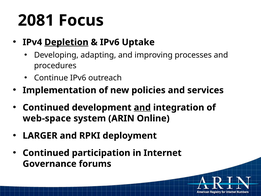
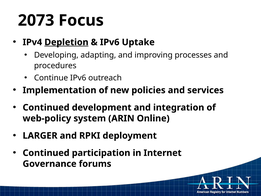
2081: 2081 -> 2073
and at (142, 107) underline: present -> none
web-space: web-space -> web-policy
